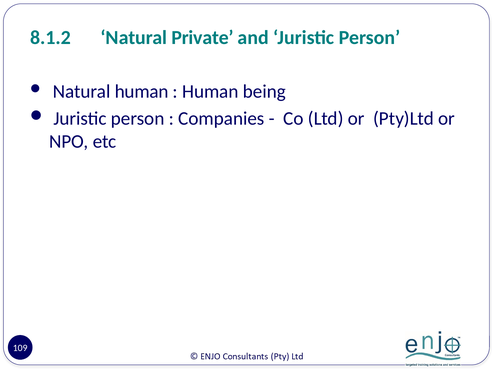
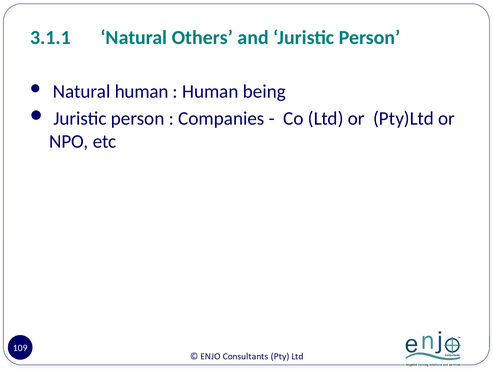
8.1.2: 8.1.2 -> 3.1.1
Private: Private -> Others
